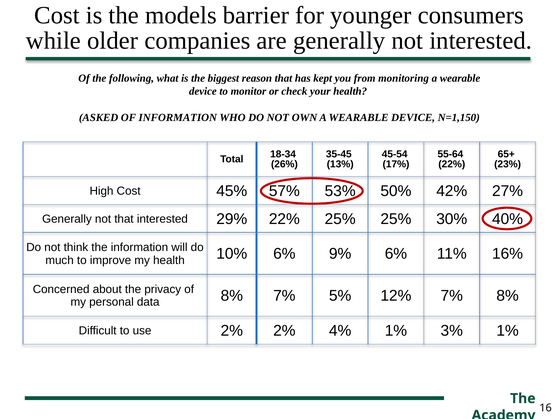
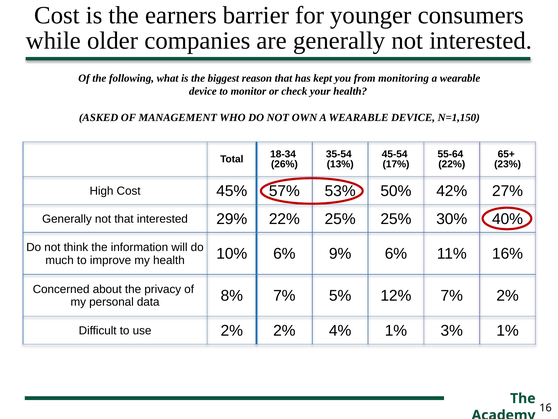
models: models -> earners
OF INFORMATION: INFORMATION -> MANAGEMENT
35-45: 35-45 -> 35-54
7% 8%: 8% -> 2%
